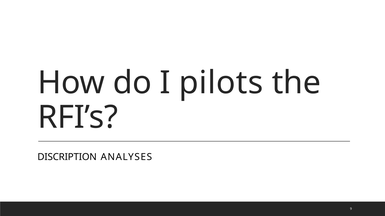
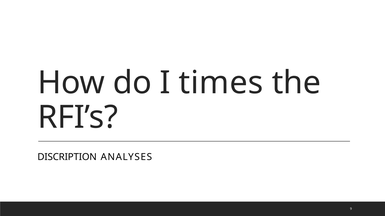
pilots: pilots -> times
